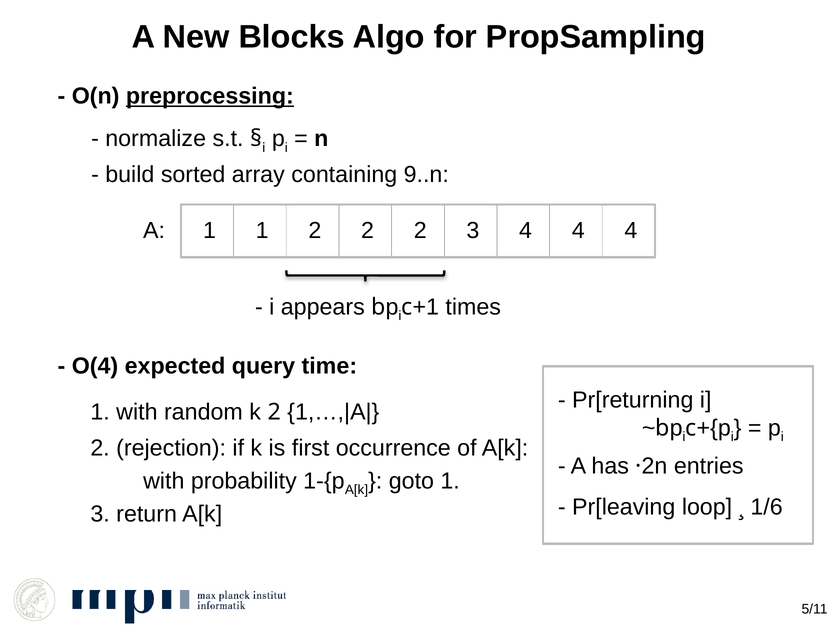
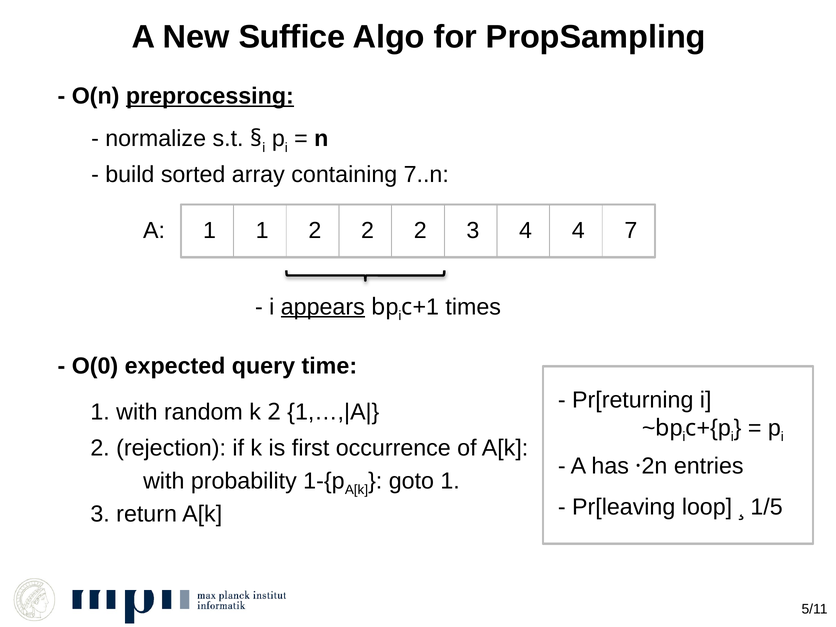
Blocks: Blocks -> Suffice
9..n: 9..n -> 7..n
4 4 4: 4 -> 7
appears underline: none -> present
O(4: O(4 -> O(0
1/6: 1/6 -> 1/5
